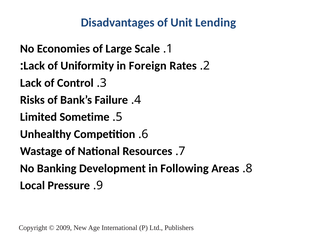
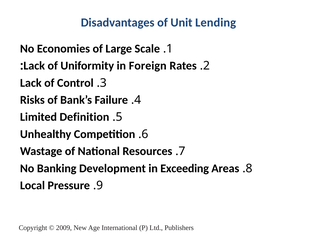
Sometime: Sometime -> Definition
Following: Following -> Exceeding
